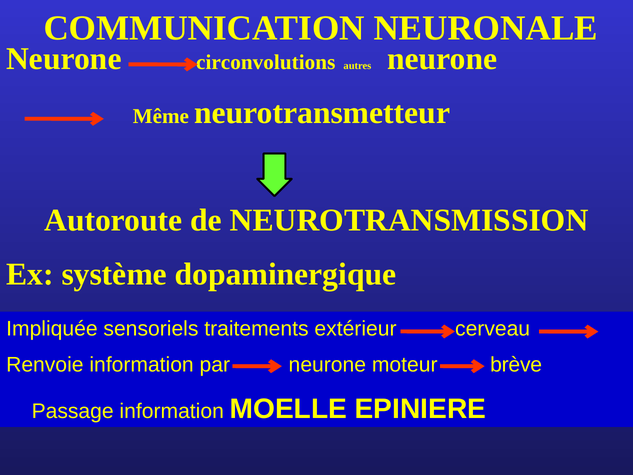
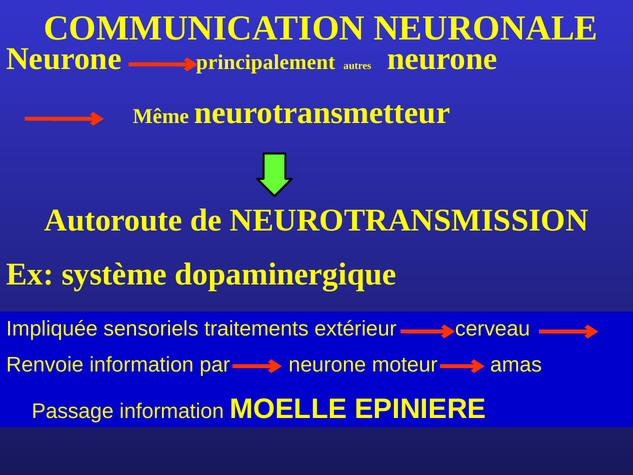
circonvolutions: circonvolutions -> principalement
brève: brève -> amas
